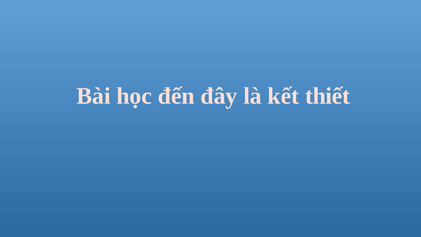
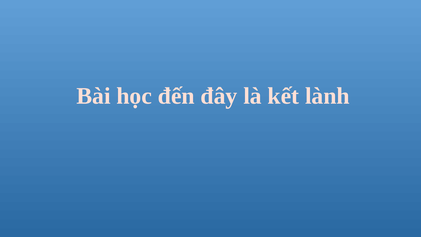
thiết: thiết -> lành
